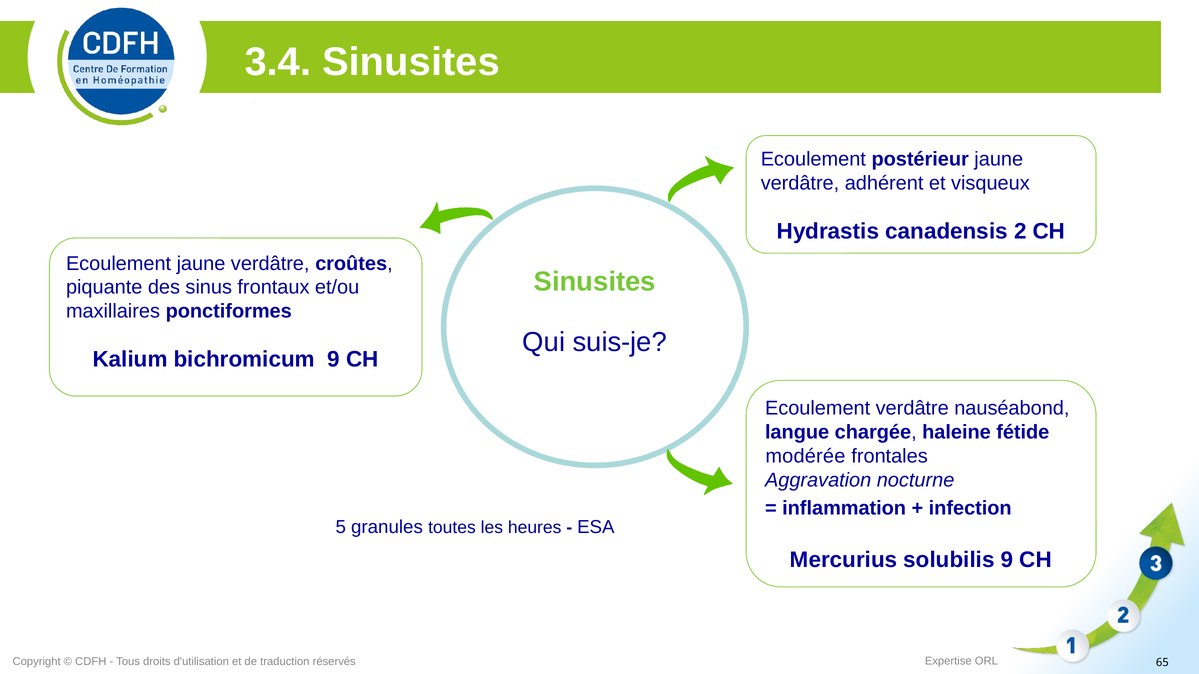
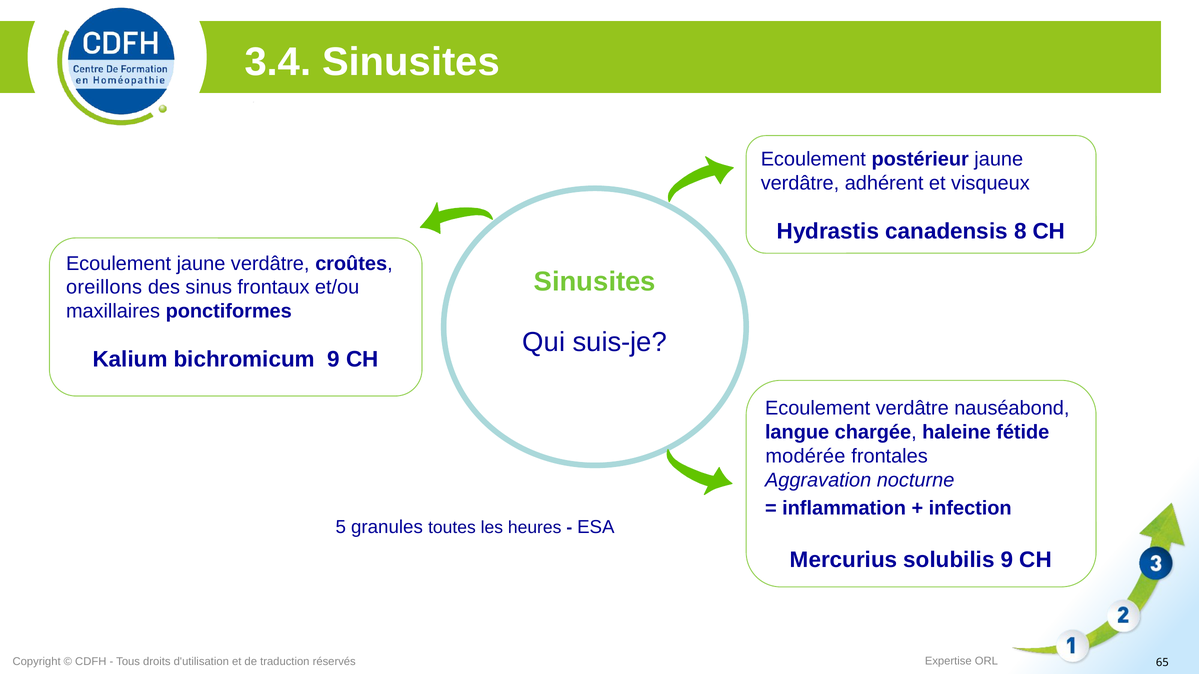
2: 2 -> 8
piquante: piquante -> oreillons
